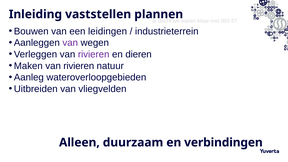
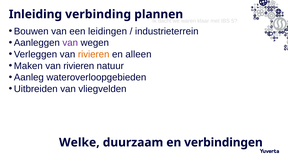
vaststellen: vaststellen -> verbinding
rivieren at (94, 54) colour: purple -> orange
dieren: dieren -> alleen
Alleen: Alleen -> Welke
